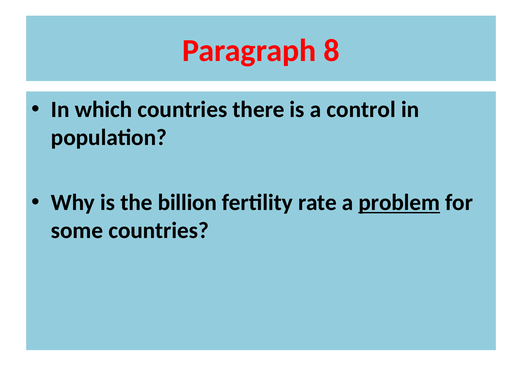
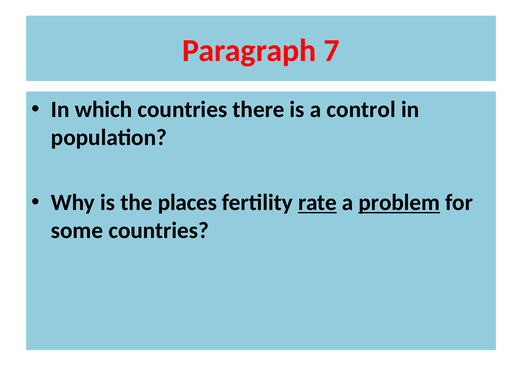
8: 8 -> 7
billion: billion -> places
rate underline: none -> present
